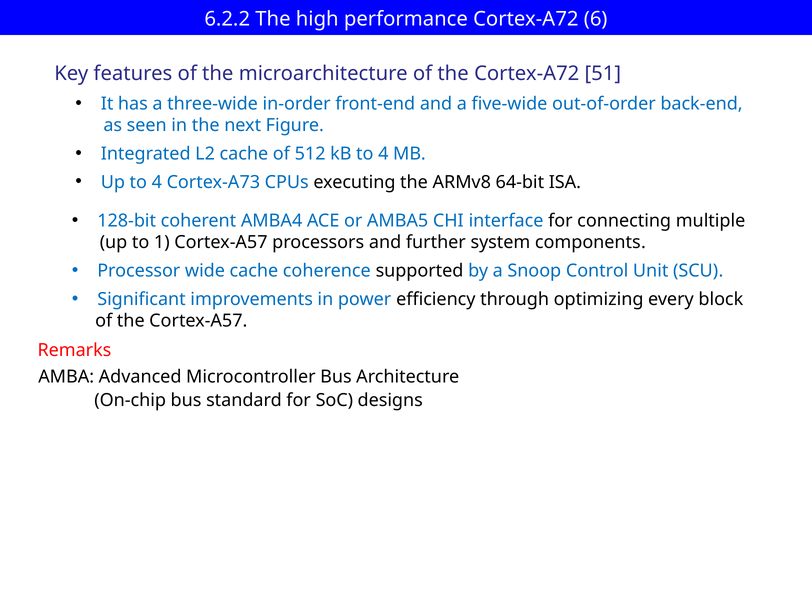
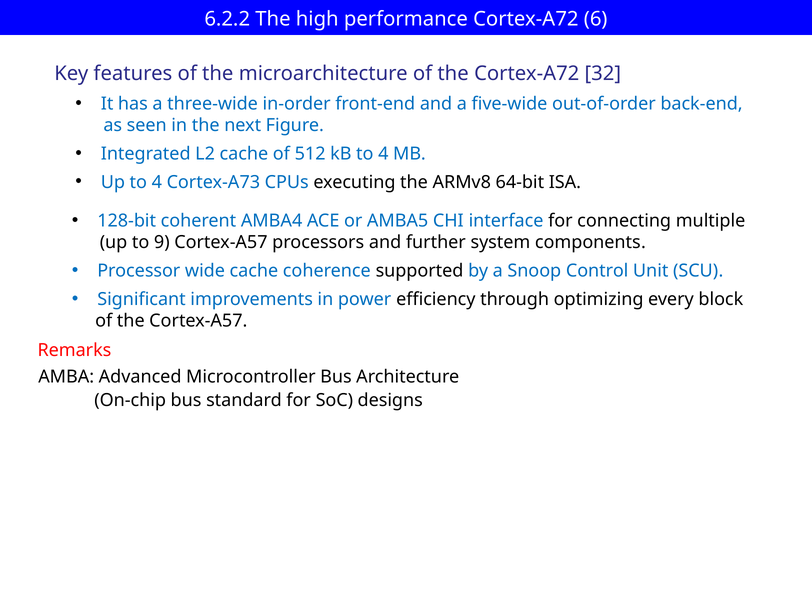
51: 51 -> 32
1: 1 -> 9
